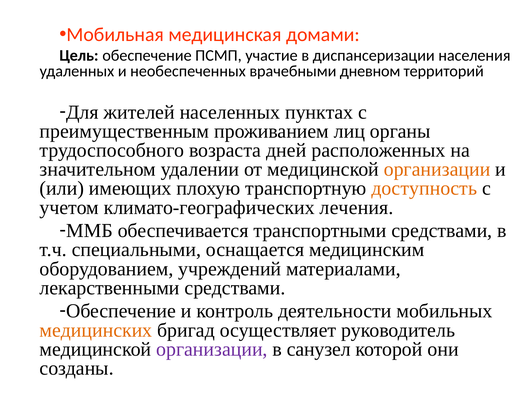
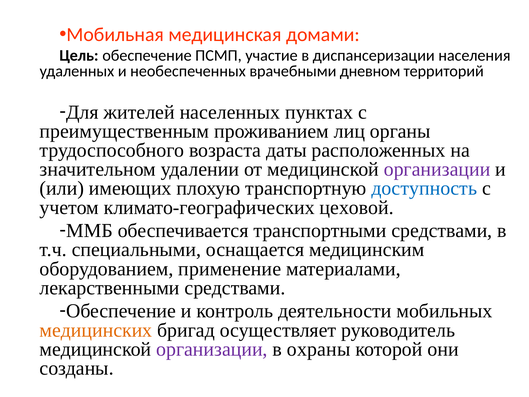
дней: дней -> даты
организации at (437, 169) colour: orange -> purple
доступность colour: orange -> blue
лечения: лечения -> цеховой
учреждений: учреждений -> применение
санузел: санузел -> охраны
